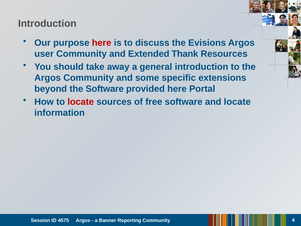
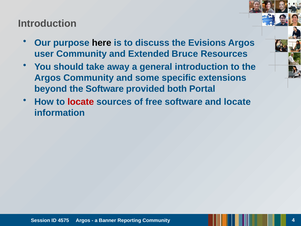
here at (102, 43) colour: red -> black
Thank: Thank -> Bruce
provided here: here -> both
